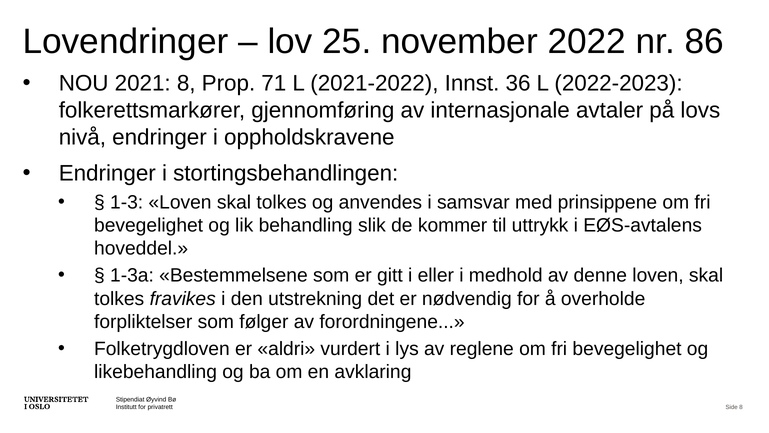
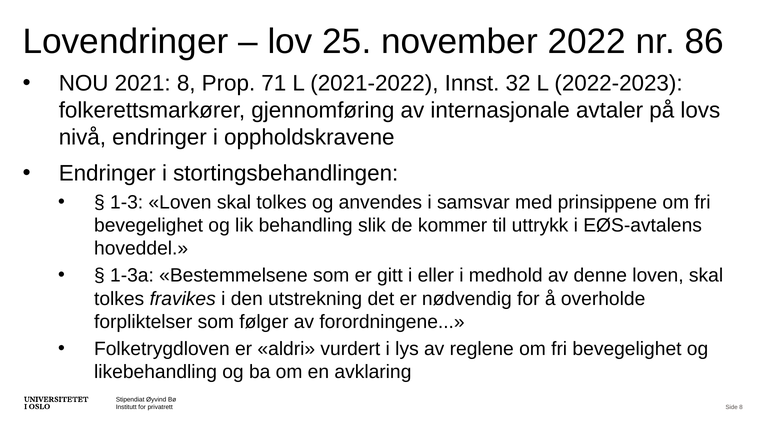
36: 36 -> 32
